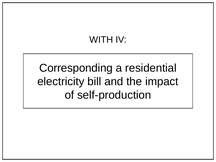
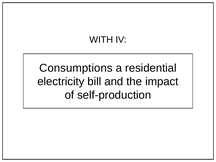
Corresponding: Corresponding -> Consumptions
